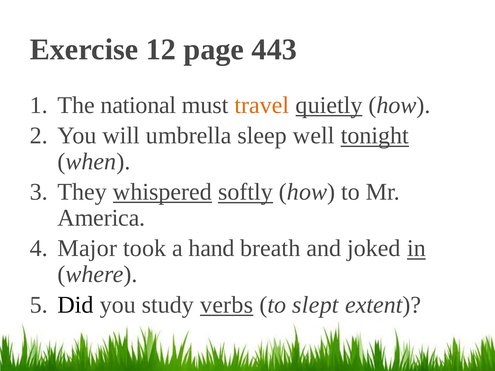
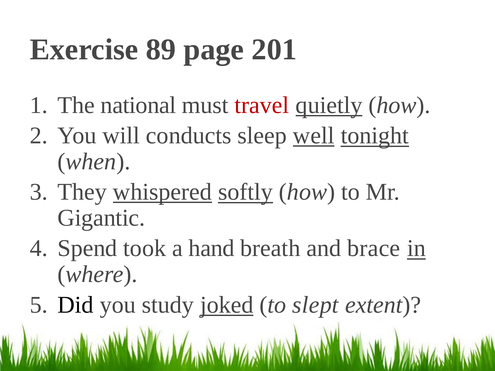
12: 12 -> 89
443: 443 -> 201
travel colour: orange -> red
umbrella: umbrella -> conducts
well underline: none -> present
America: America -> Gigantic
Major: Major -> Spend
joked: joked -> brace
verbs: verbs -> joked
